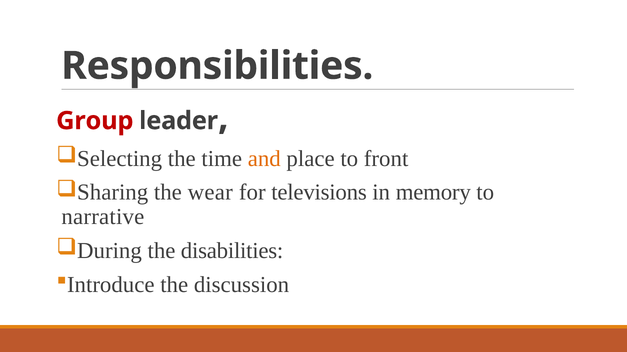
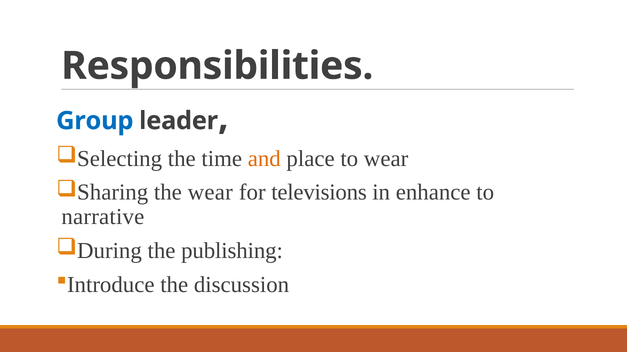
Group colour: red -> blue
to front: front -> wear
memory: memory -> enhance
disabilities: disabilities -> publishing
